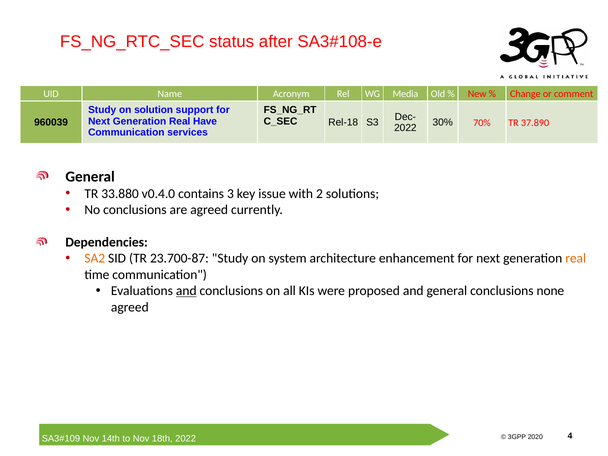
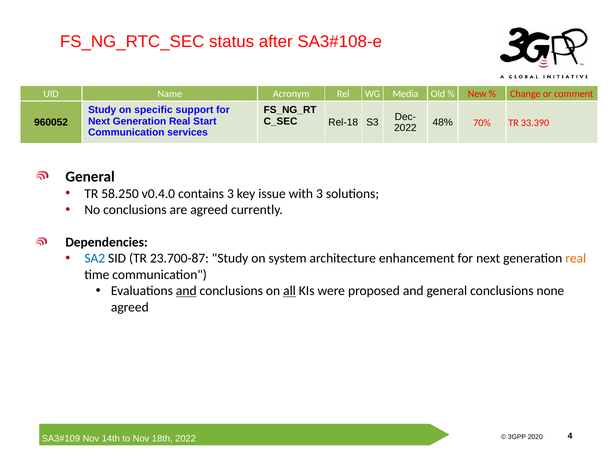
solution: solution -> specific
Have: Have -> Start
960039: 960039 -> 960052
30%: 30% -> 48%
37.890: 37.890 -> 33.390
33.880: 33.880 -> 58.250
with 2: 2 -> 3
SA2 colour: orange -> blue
all underline: none -> present
